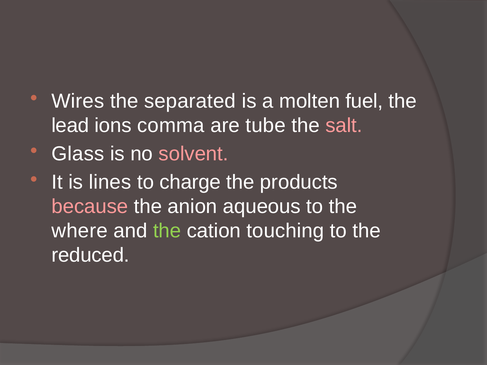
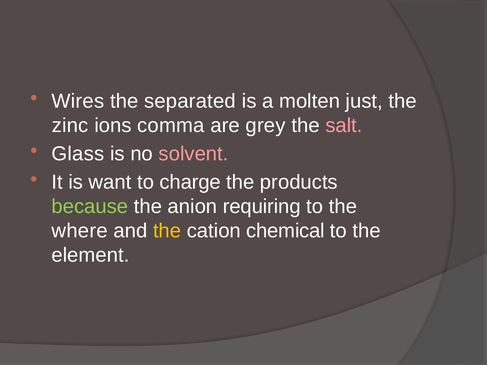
fuel: fuel -> just
lead: lead -> zinc
tube: tube -> grey
lines: lines -> want
because colour: pink -> light green
aqueous: aqueous -> requiring
the at (167, 231) colour: light green -> yellow
touching: touching -> chemical
reduced: reduced -> element
